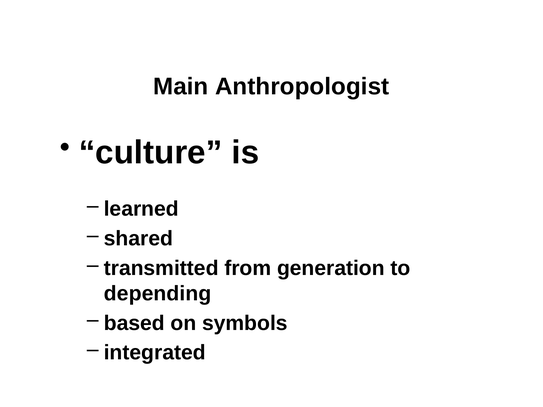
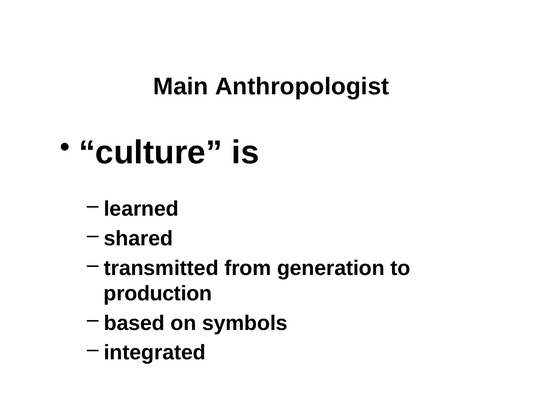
depending: depending -> production
